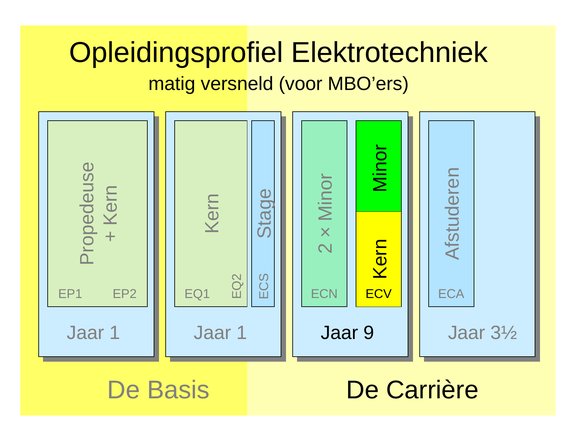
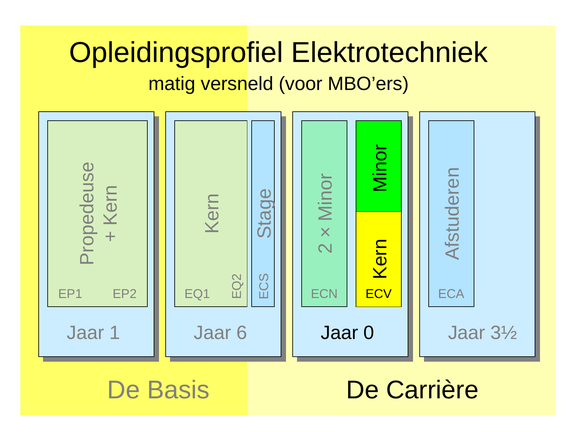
1 Jaar 1: 1 -> 6
9: 9 -> 0
